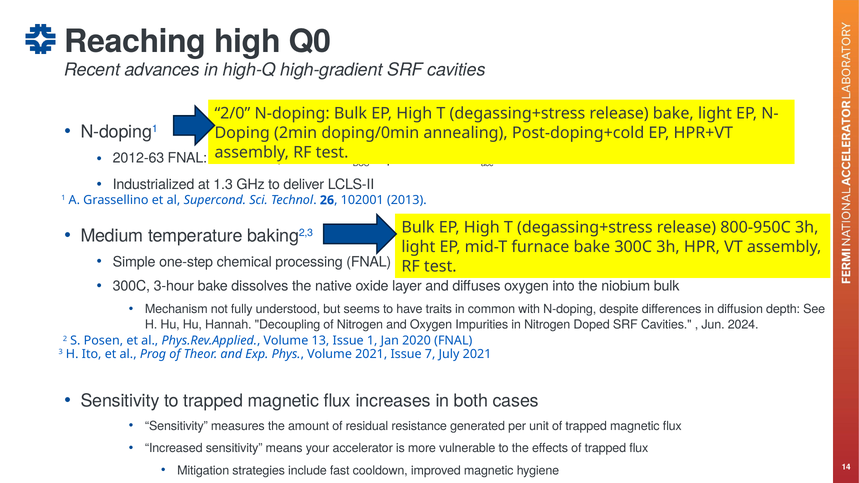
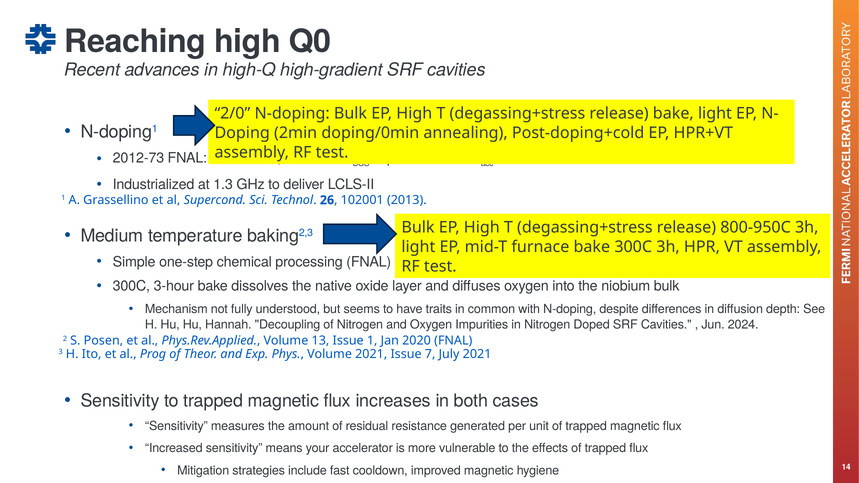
2012-63: 2012-63 -> 2012-73
